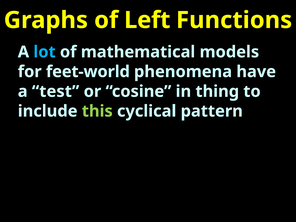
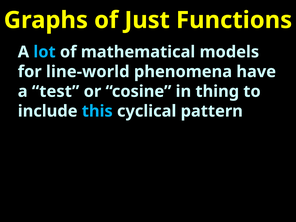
Left: Left -> Just
feet-world: feet-world -> line-world
this colour: light green -> light blue
